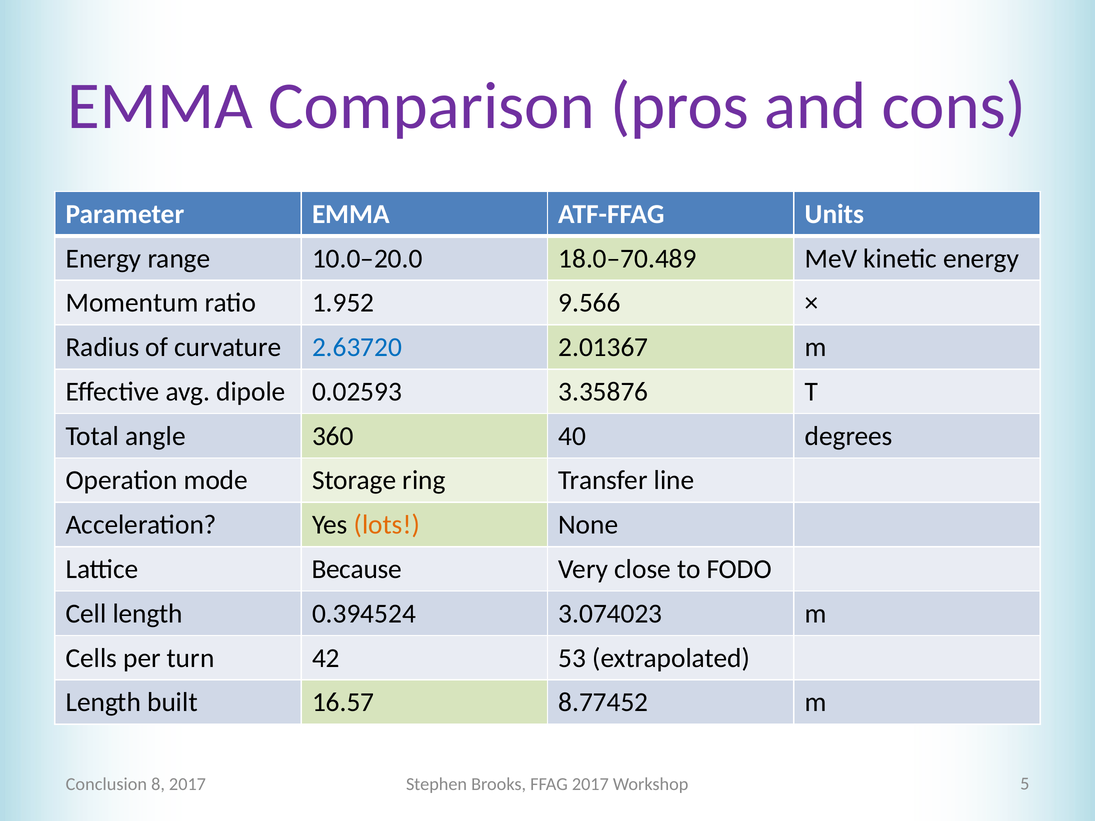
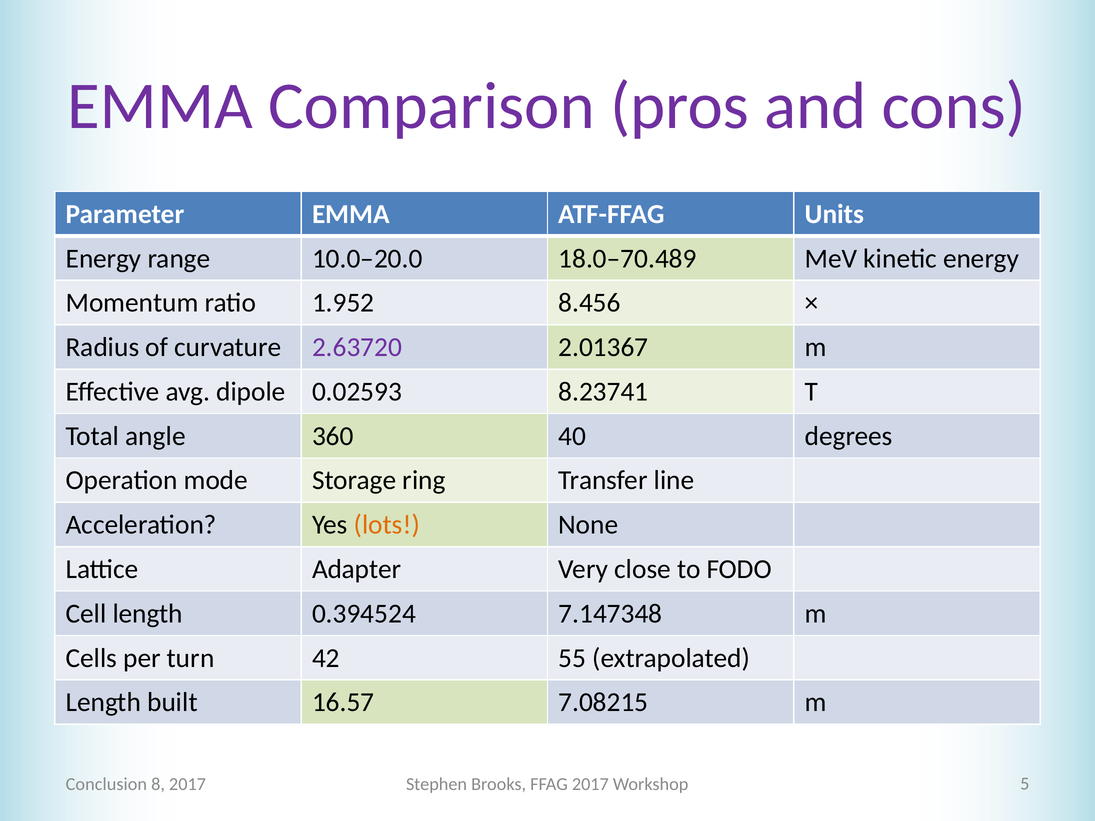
9.566: 9.566 -> 8.456
2.63720 colour: blue -> purple
3.35876: 3.35876 -> 8.23741
Because: Because -> Adapter
3.074023: 3.074023 -> 7.147348
53: 53 -> 55
8.77452: 8.77452 -> 7.08215
